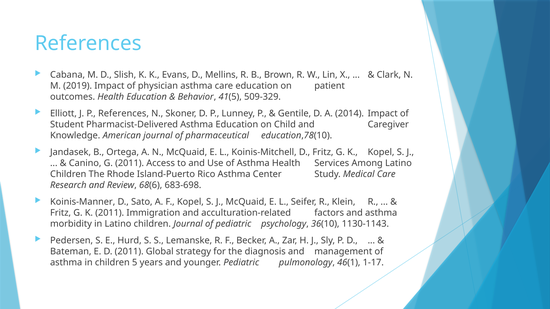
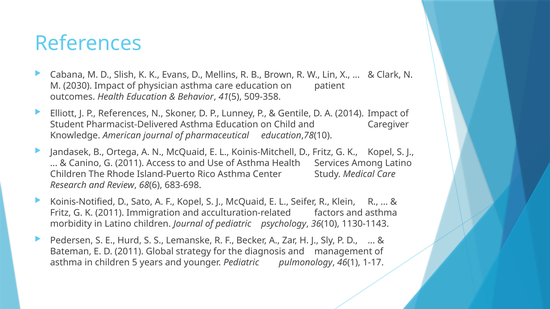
2019: 2019 -> 2030
509-329: 509-329 -> 509-358
Koinis-Manner: Koinis-Manner -> Koinis-Notified
